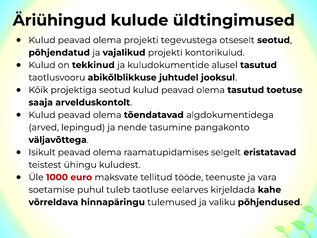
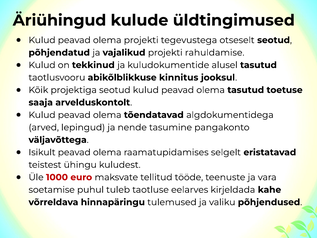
kontorikulud: kontorikulud -> rahuldamise
juhtudel: juhtudel -> kinnitus
